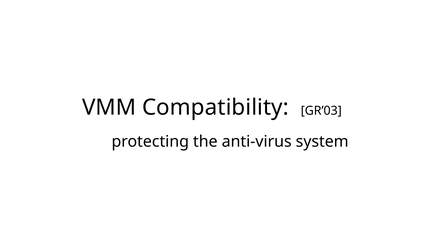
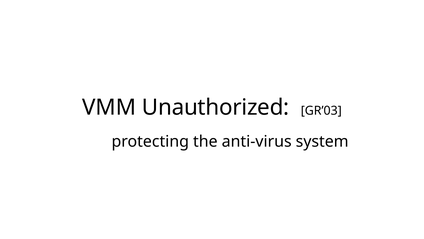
Compatibility: Compatibility -> Unauthorized
